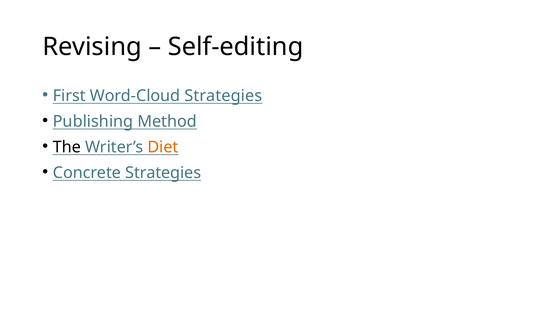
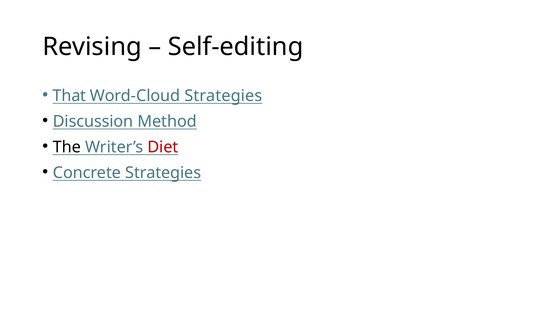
First: First -> That
Publishing: Publishing -> Discussion
Diet colour: orange -> red
